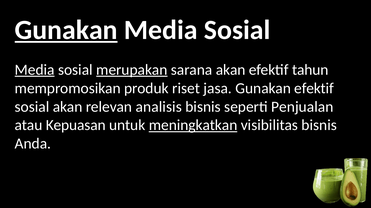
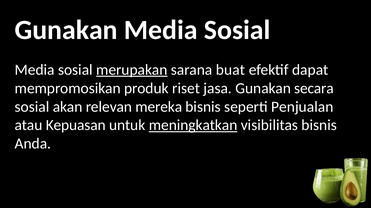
Gunakan at (66, 30) underline: present -> none
Media at (35, 70) underline: present -> none
sarana akan: akan -> buat
tahun: tahun -> dapat
Gunakan efektif: efektif -> secara
analisis: analisis -> mereka
